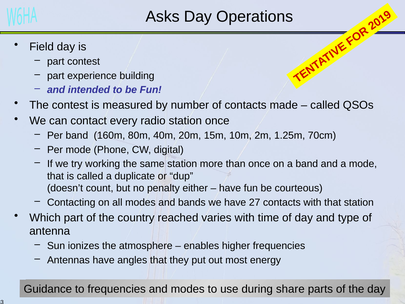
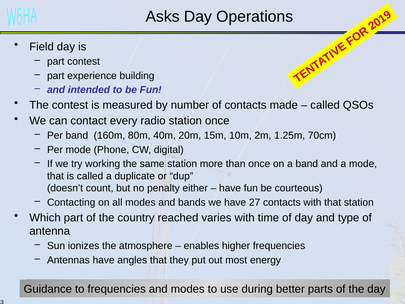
share: share -> better
